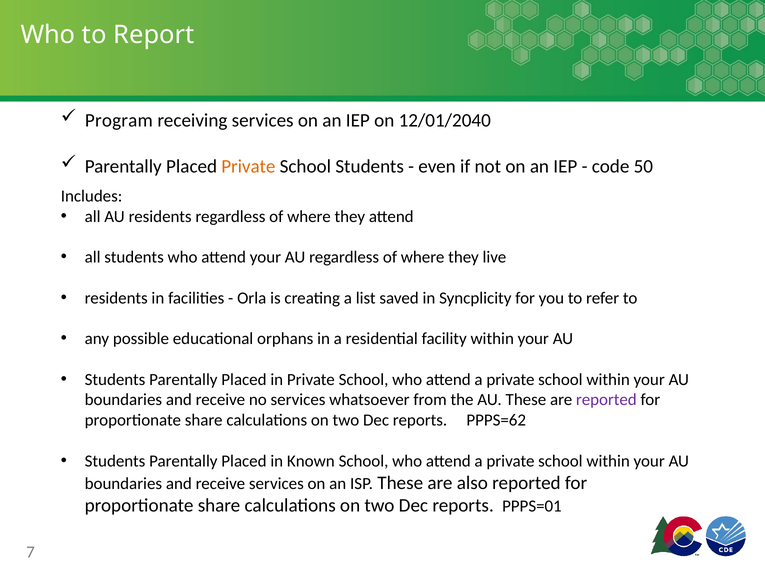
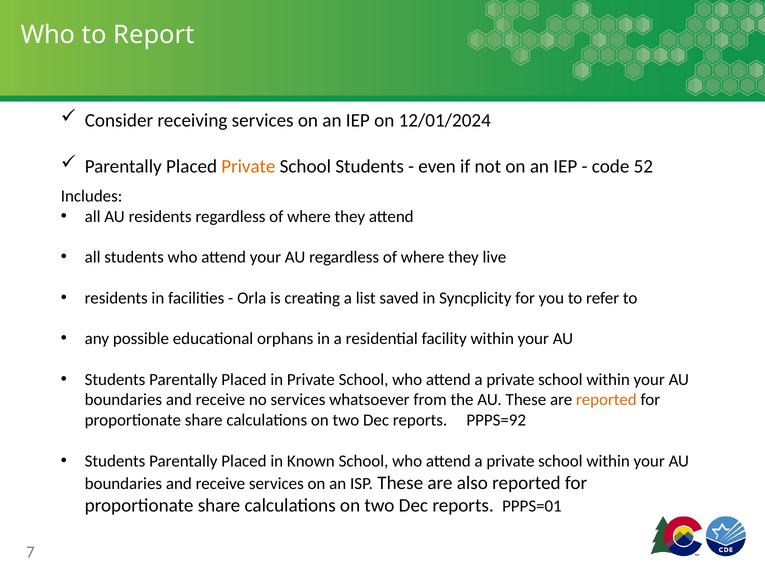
Program: Program -> Consider
12/01/2040: 12/01/2040 -> 12/01/2024
50: 50 -> 52
reported at (606, 400) colour: purple -> orange
PPPS=62: PPPS=62 -> PPPS=92
